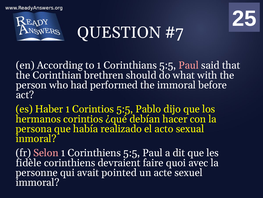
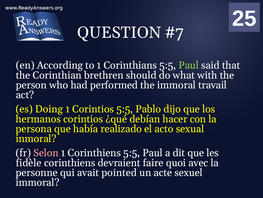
Paul at (189, 65) colour: pink -> light green
before: before -> travail
Haber: Haber -> Doing
